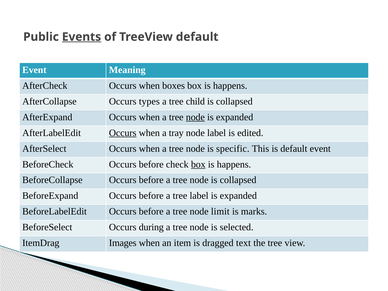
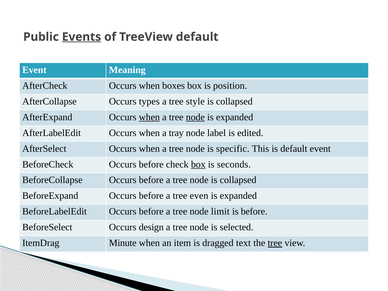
happens at (230, 86): happens -> position
child: child -> style
when at (149, 117) underline: none -> present
Occurs at (123, 133) underline: present -> none
happens at (234, 164): happens -> seconds
tree label: label -> even
is marks: marks -> before
during: during -> design
Images: Images -> Minute
tree at (275, 243) underline: none -> present
